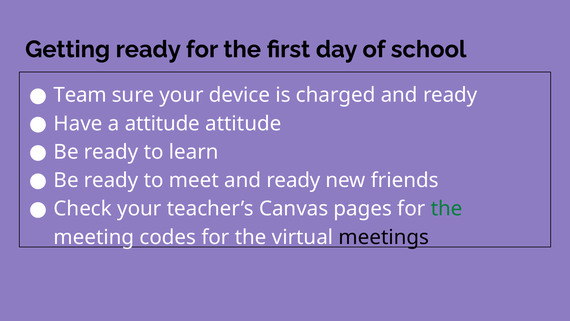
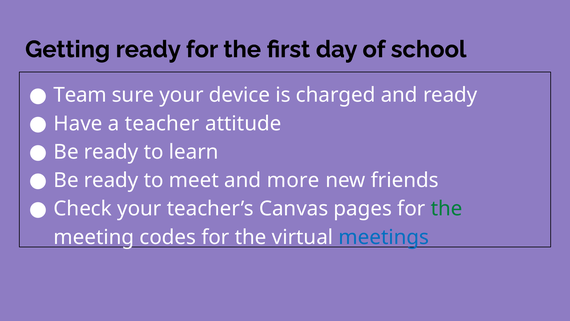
a attitude: attitude -> teacher
meet and ready: ready -> more
meetings colour: black -> blue
